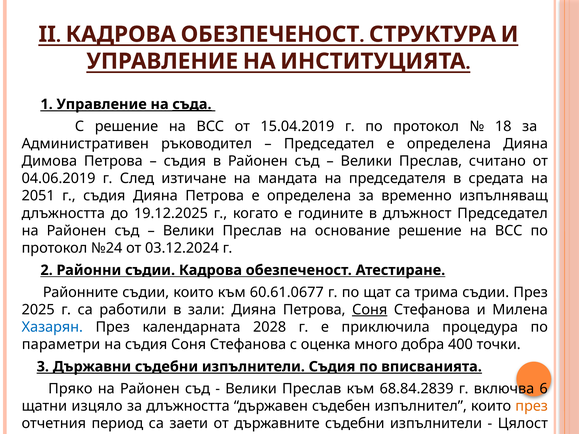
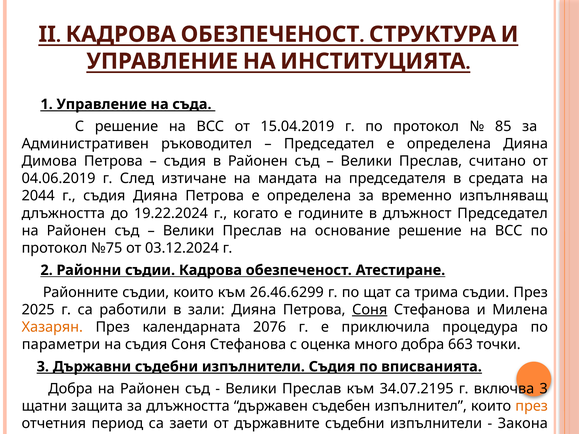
съда underline: present -> none
18: 18 -> 85
2051: 2051 -> 2044
19.12.2025: 19.12.2025 -> 19.22.2024
№24: №24 -> №75
60.61.0677: 60.61.0677 -> 26.46.6299
Хазарян colour: blue -> orange
2028: 2028 -> 2076
400: 400 -> 663
Пряко at (70, 389): Пряко -> Добра
68.84.2839: 68.84.2839 -> 34.07.2195
включва 6: 6 -> 3
изцяло: изцяло -> защита
Цялост: Цялост -> Закона
